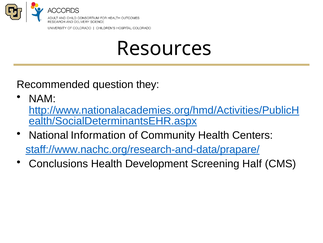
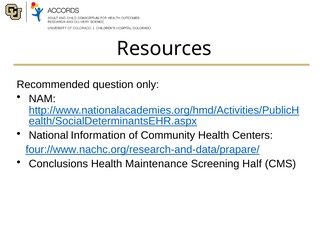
they: they -> only
staff://www.nachc.org/research-and-data/prapare/: staff://www.nachc.org/research-and-data/prapare/ -> four://www.nachc.org/research-and-data/prapare/
Development: Development -> Maintenance
